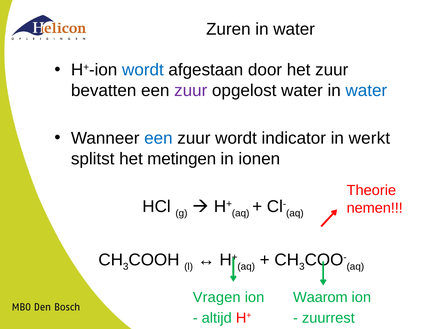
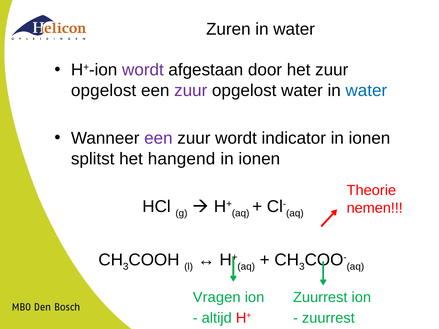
wordt at (143, 70) colour: blue -> purple
bevatten at (104, 91): bevatten -> opgelost
een at (158, 138) colour: blue -> purple
werkt at (369, 138): werkt -> ionen
metingen: metingen -> hangend
Waarom at (320, 298): Waarom -> Zuurrest
